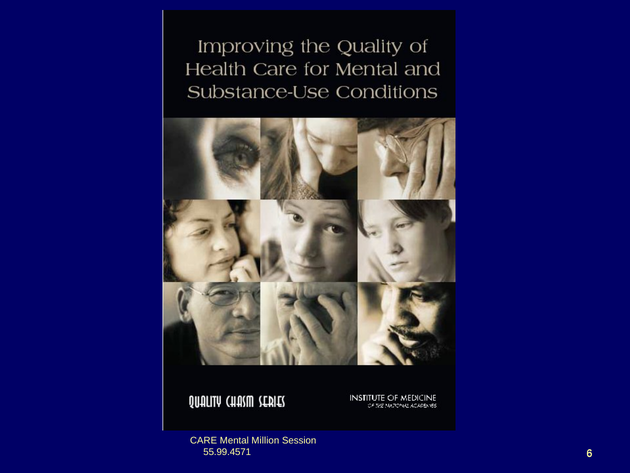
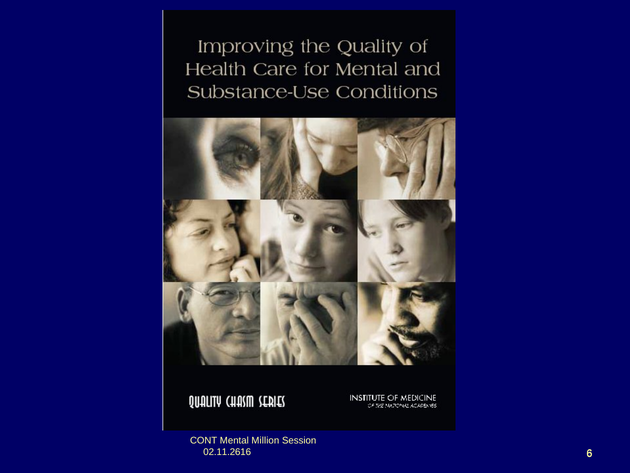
CARE: CARE -> CONT
55.99.4571: 55.99.4571 -> 02.11.2616
